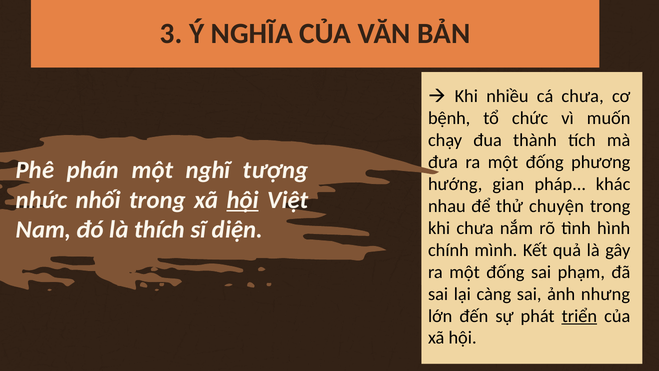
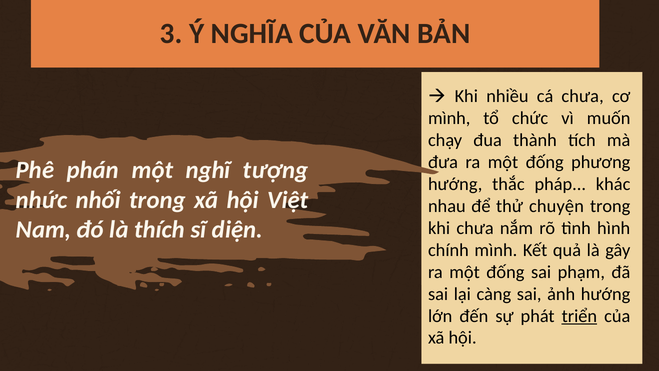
bệnh at (449, 118): bệnh -> mình
gian: gian -> thắc
hội at (243, 200) underline: present -> none
ảnh nhưng: nhưng -> hướng
